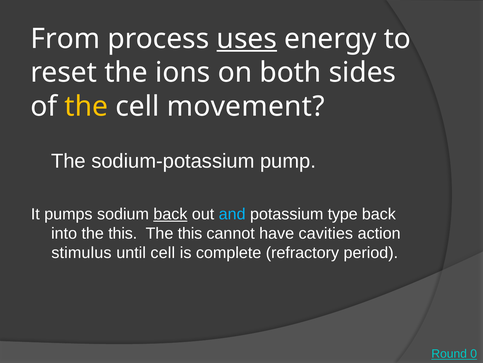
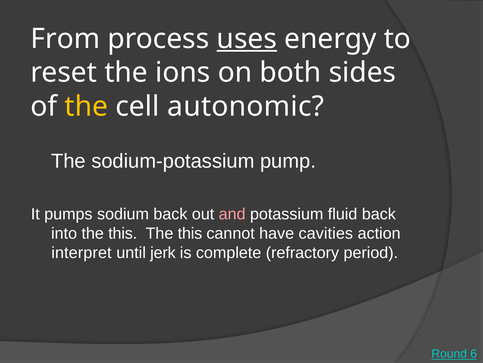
movement: movement -> autonomic
back at (170, 214) underline: present -> none
and colour: light blue -> pink
type: type -> fluid
stimulus: stimulus -> interpret
until cell: cell -> jerk
0: 0 -> 6
